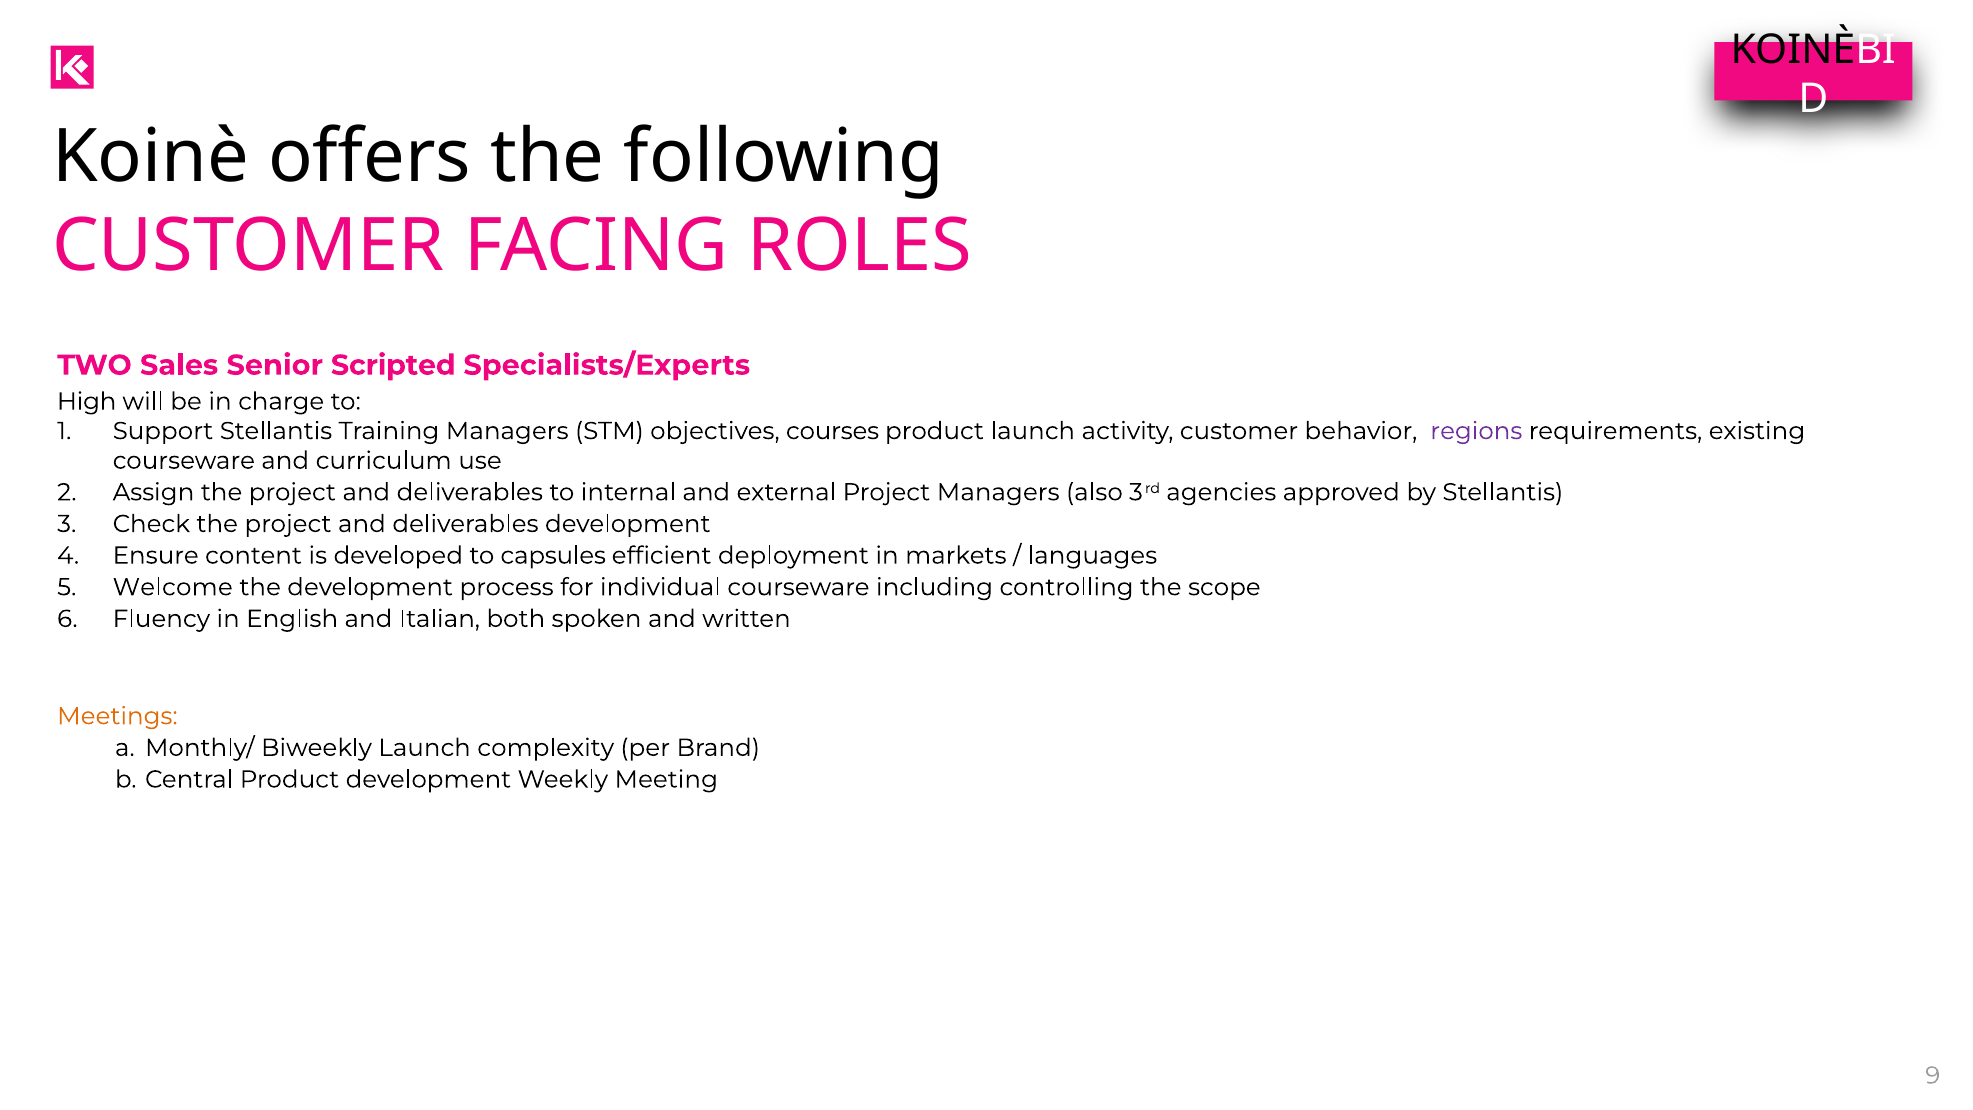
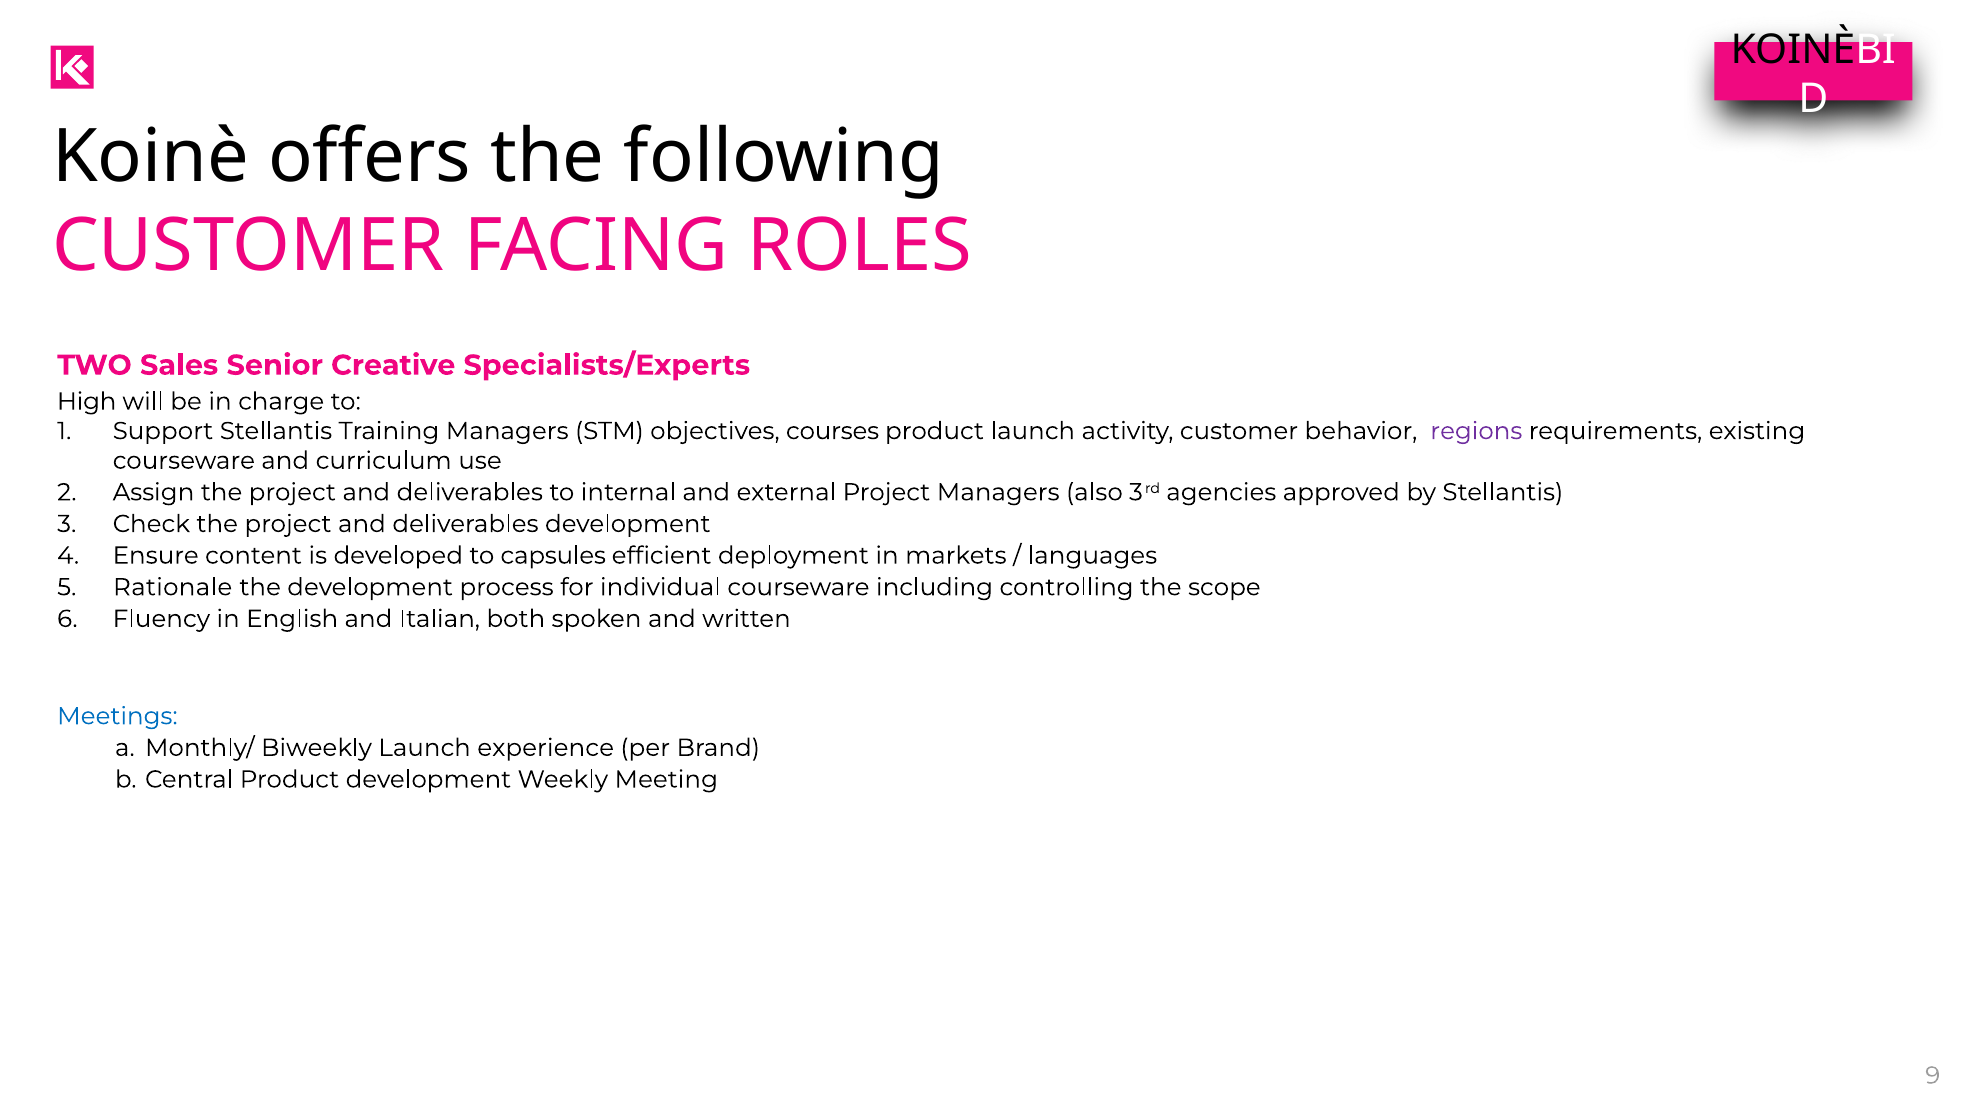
Scripted: Scripted -> Creative
Welcome: Welcome -> Rationale
Meetings colour: orange -> blue
complexity: complexity -> experience
